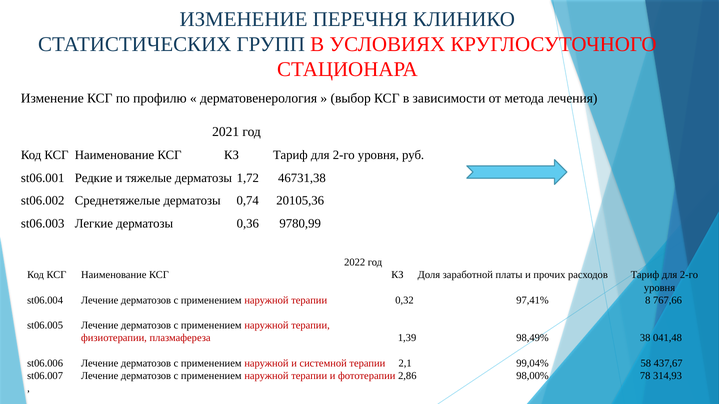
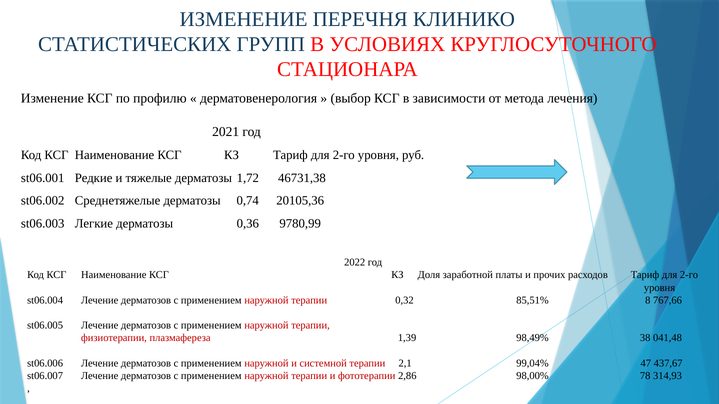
97,41%: 97,41% -> 85,51%
58: 58 -> 47
